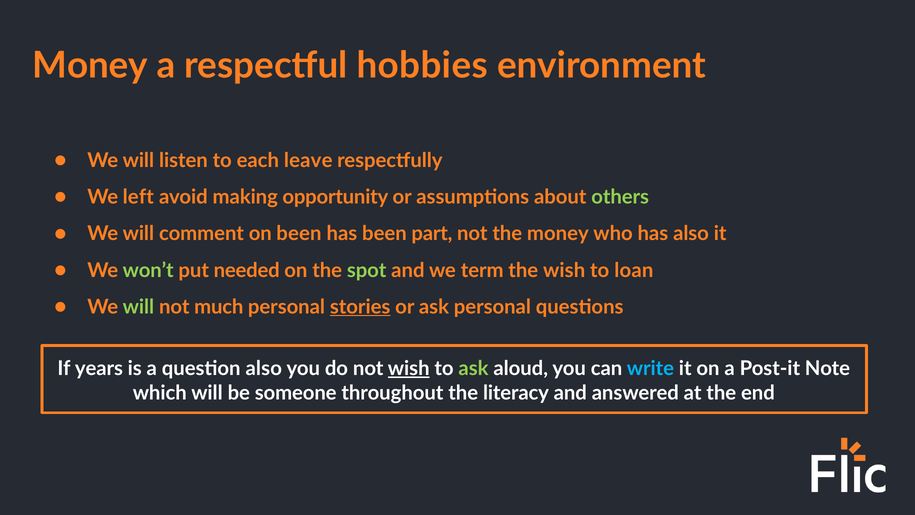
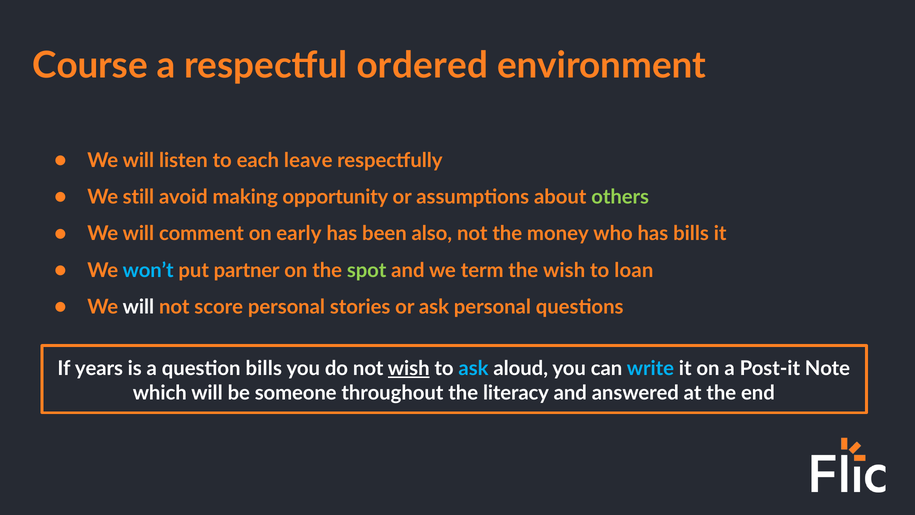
Money at (90, 66): Money -> Course
hobbies: hobbies -> ordered
left: left -> still
on been: been -> early
part: part -> also
has also: also -> bills
won’t colour: light green -> light blue
needed: needed -> partner
will at (138, 307) colour: light green -> white
much: much -> score
stories underline: present -> none
question also: also -> bills
ask at (474, 368) colour: light green -> light blue
